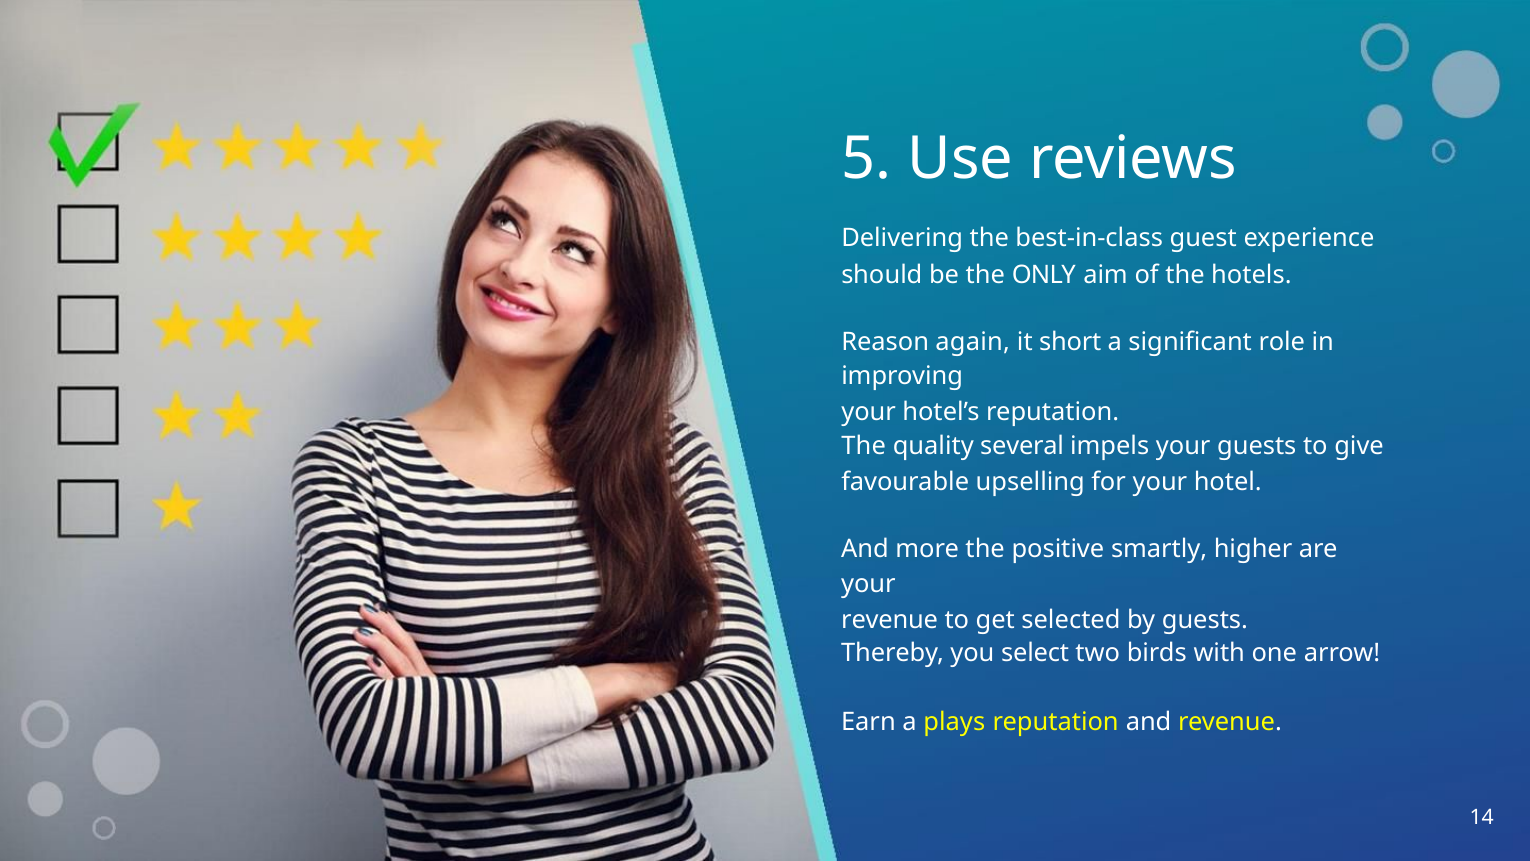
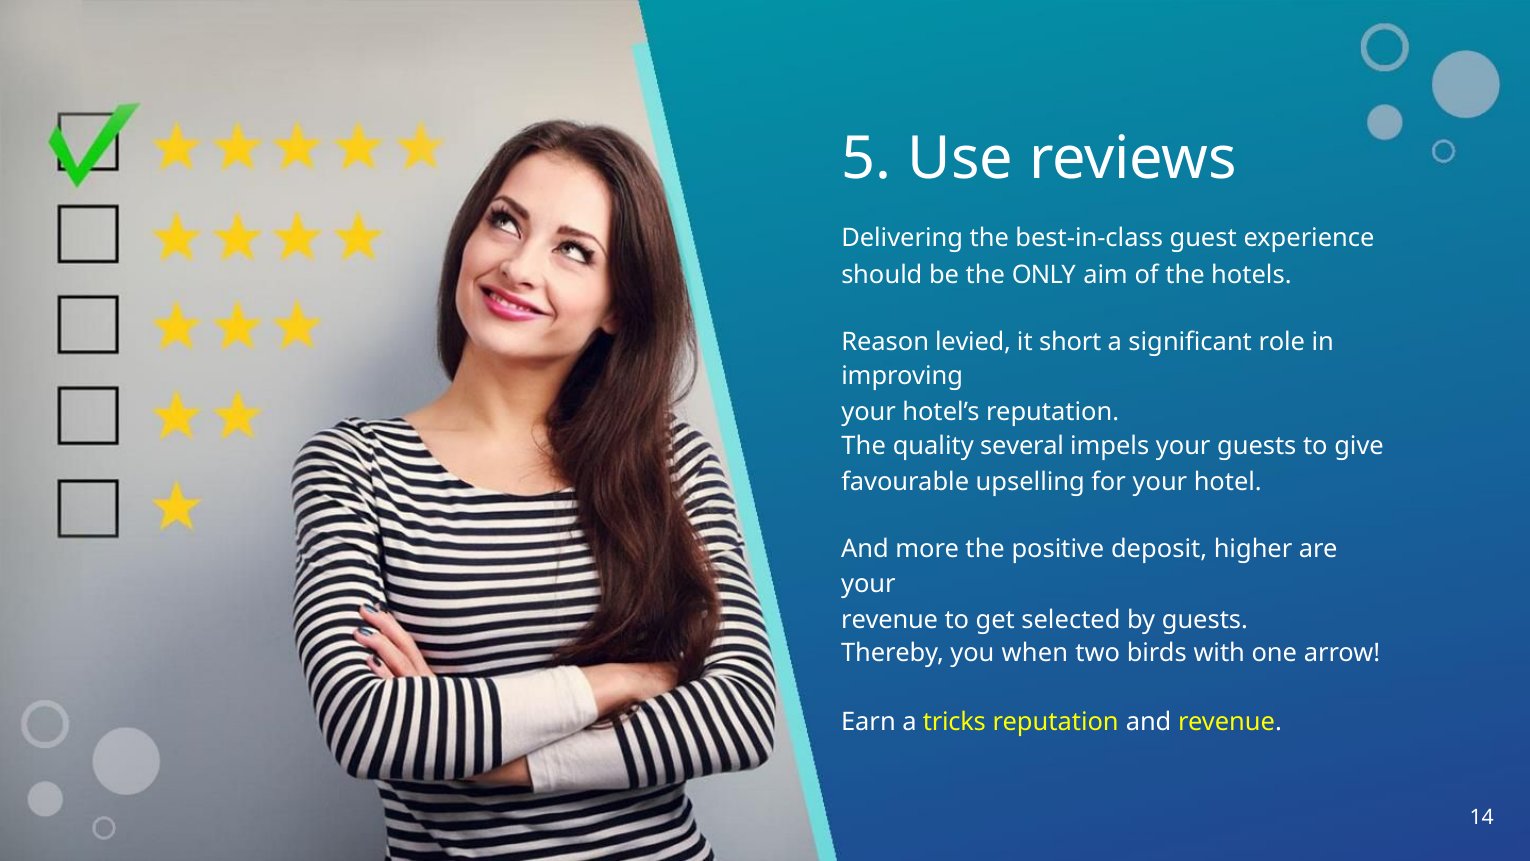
again: again -> levied
smartly: smartly -> deposit
select: select -> when
plays: plays -> tricks
